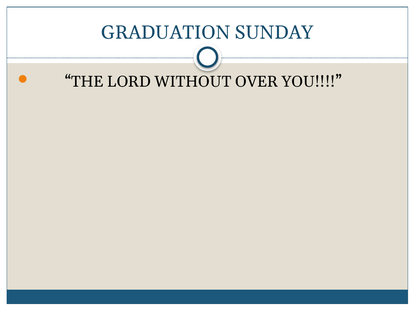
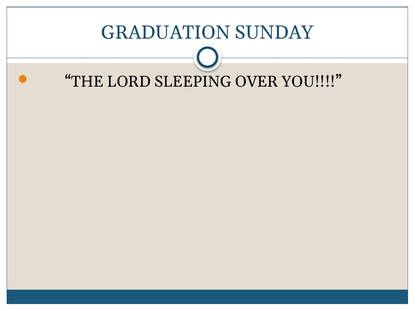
WITHOUT: WITHOUT -> SLEEPING
